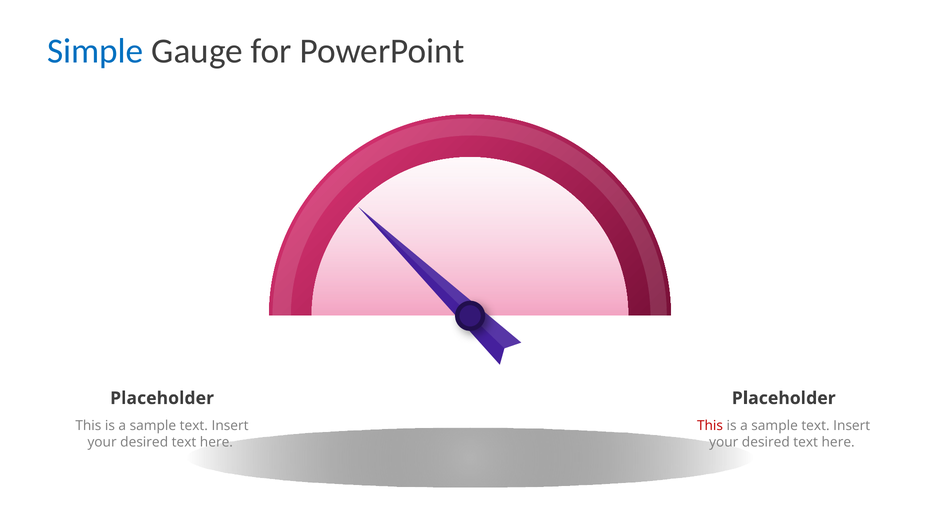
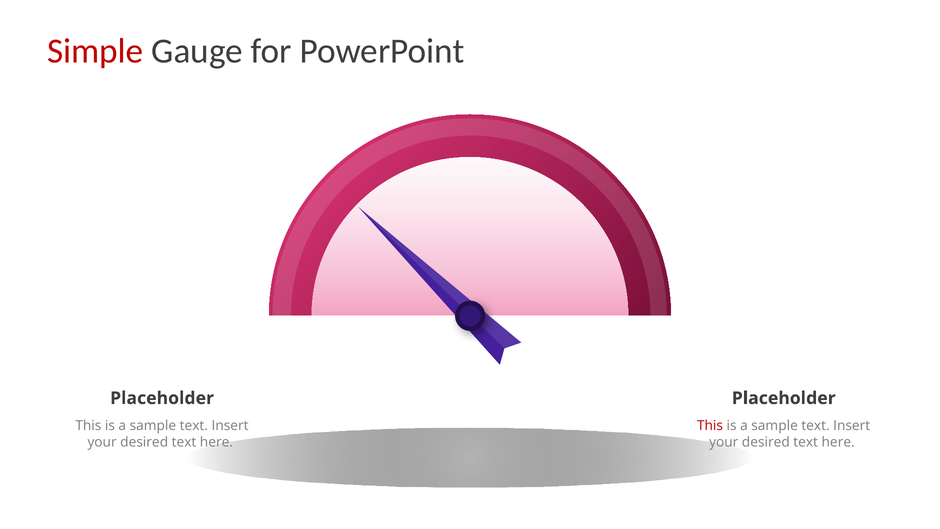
Simple colour: blue -> red
